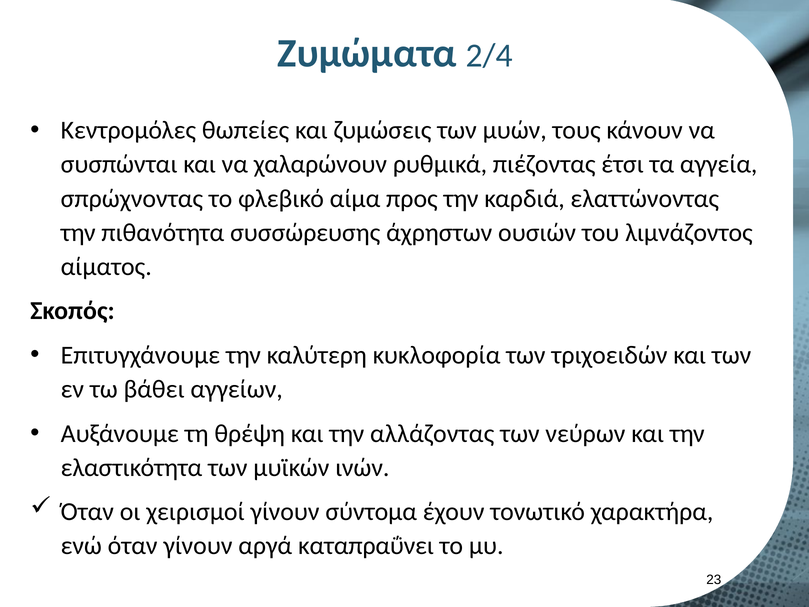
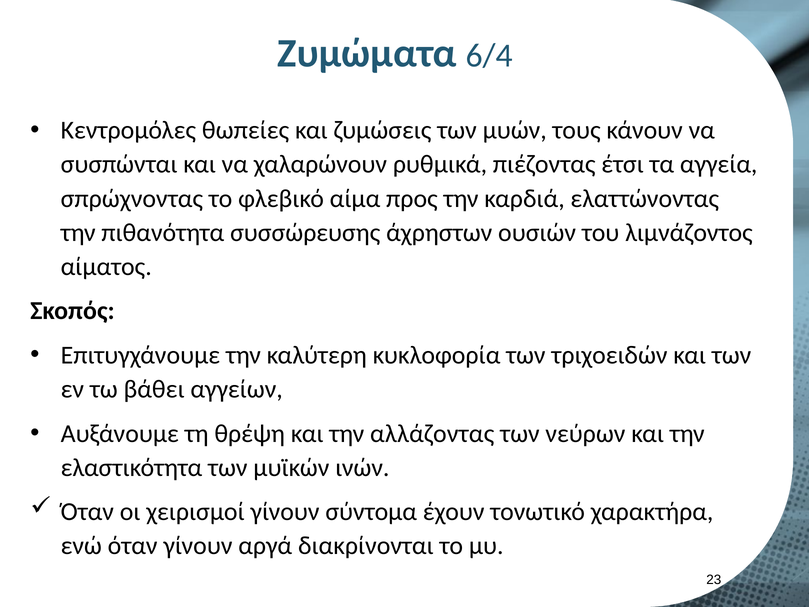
2/4: 2/4 -> 6/4
καταπραΰνει: καταπραΰνει -> διακρίνονται
